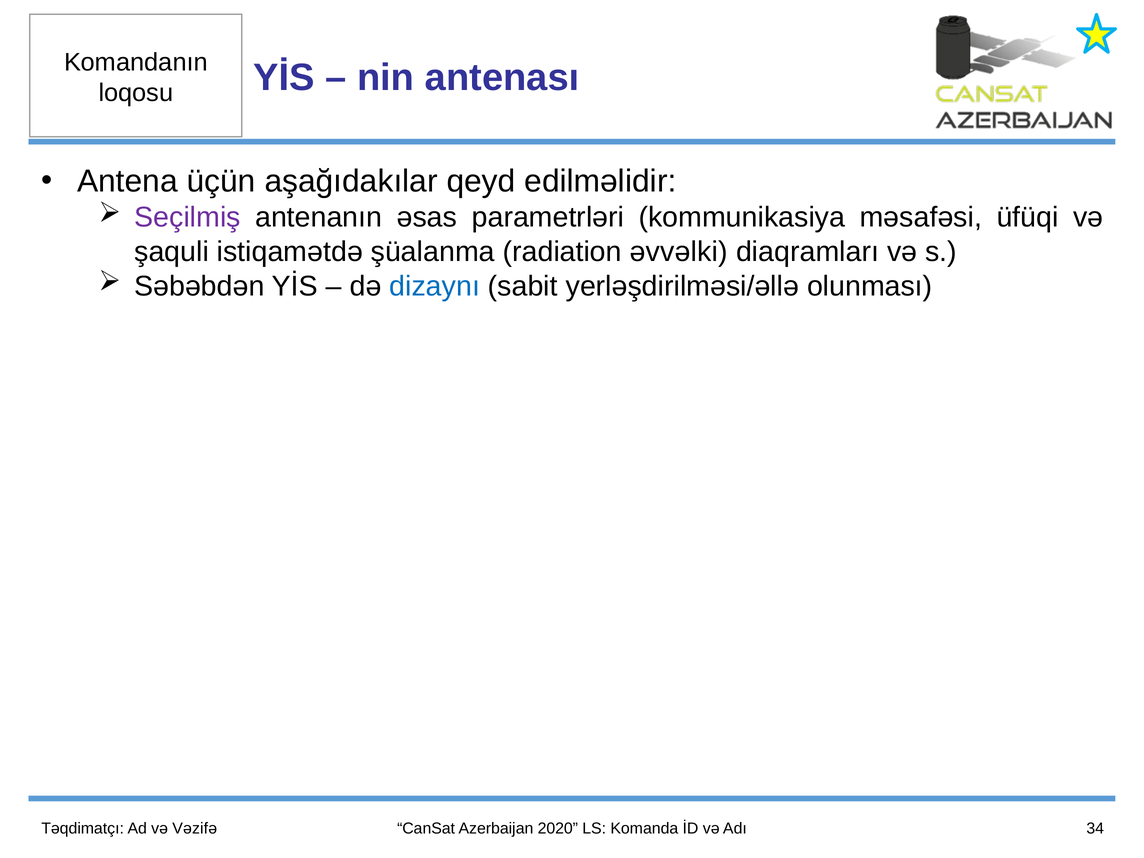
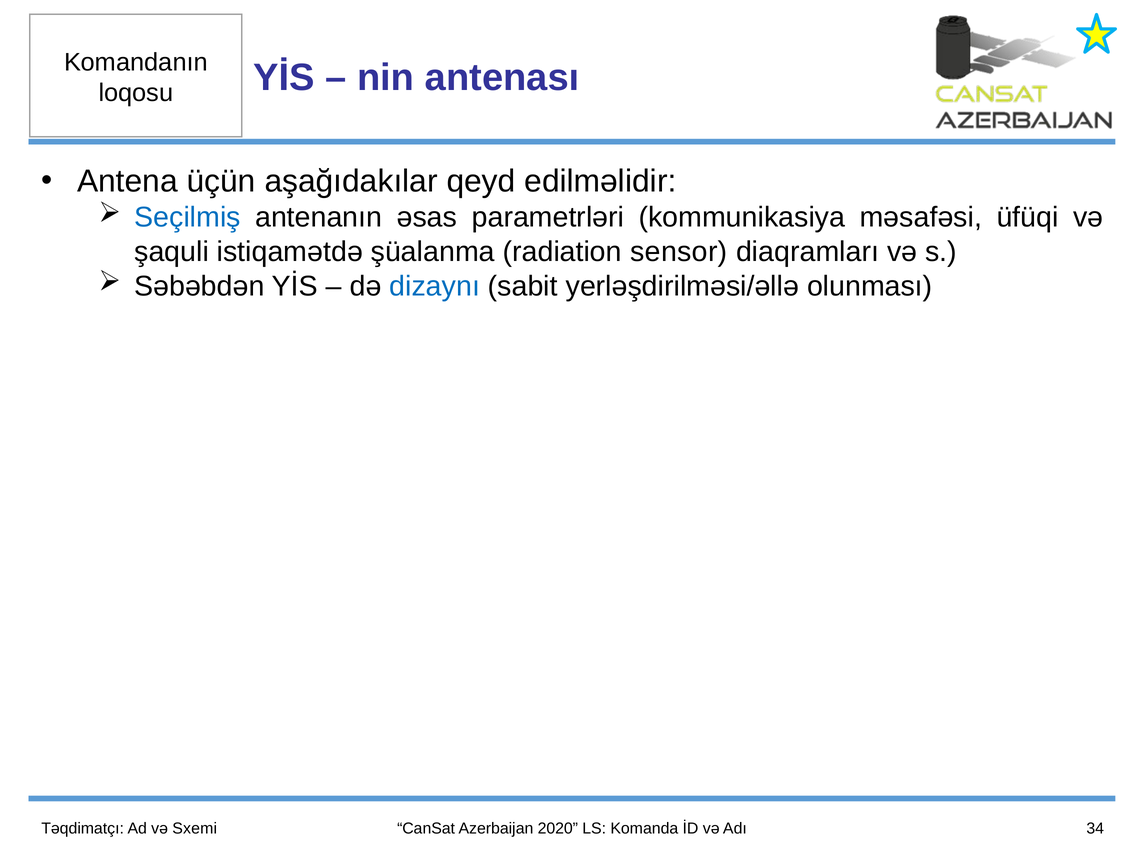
Seçilmiş colour: purple -> blue
əvvəlki: əvvəlki -> sensor
Vəzifə: Vəzifə -> Sxemi
